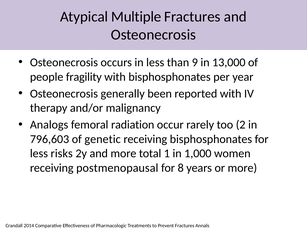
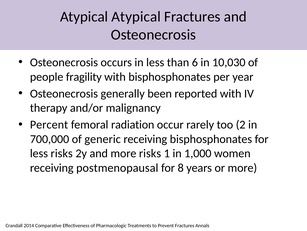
Atypical Multiple: Multiple -> Atypical
9: 9 -> 6
13,000: 13,000 -> 10,030
Analogs: Analogs -> Percent
796,603: 796,603 -> 700,000
genetic: genetic -> generic
more total: total -> risks
